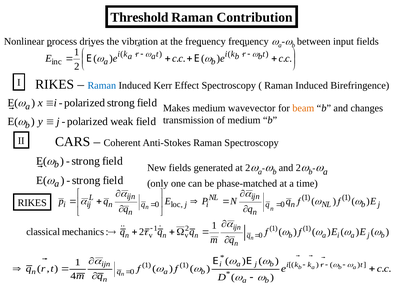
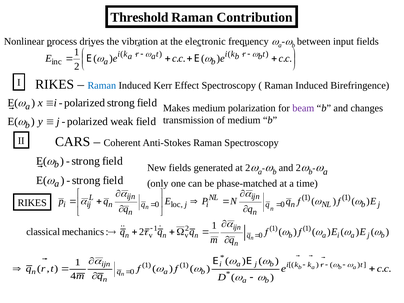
the frequency: frequency -> electronic
wavevector: wavevector -> polarization
beam colour: orange -> purple
